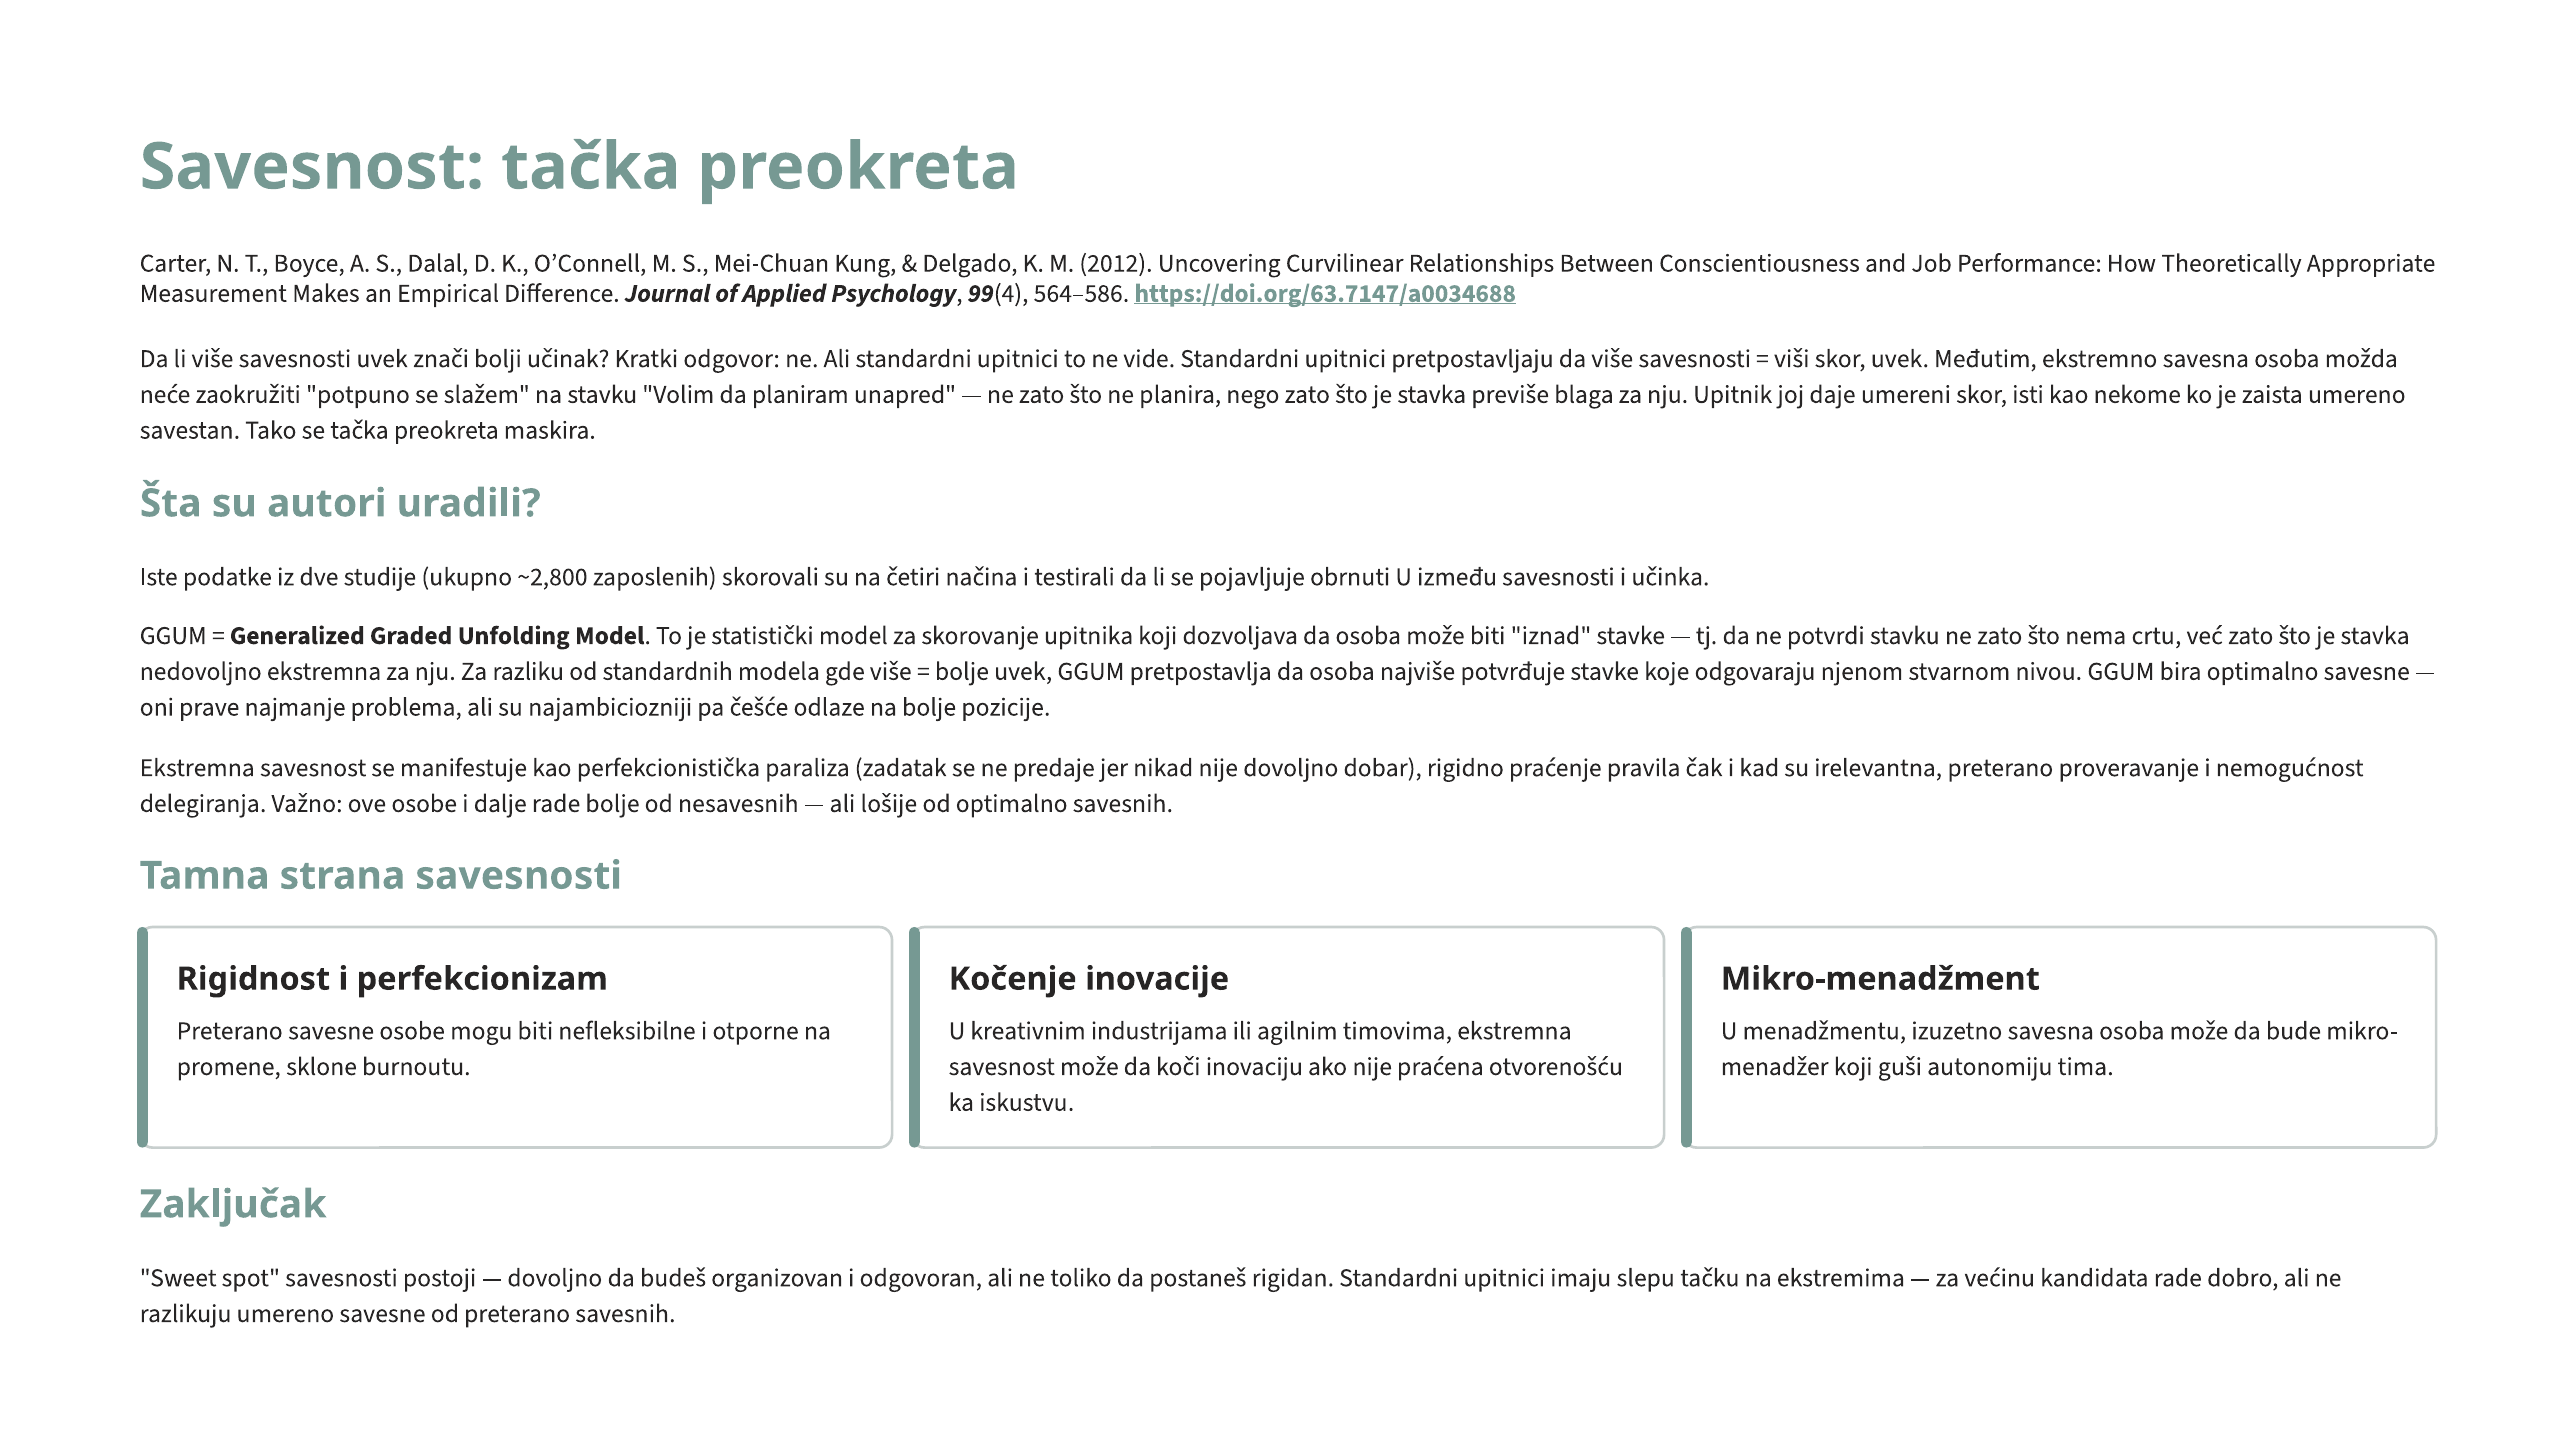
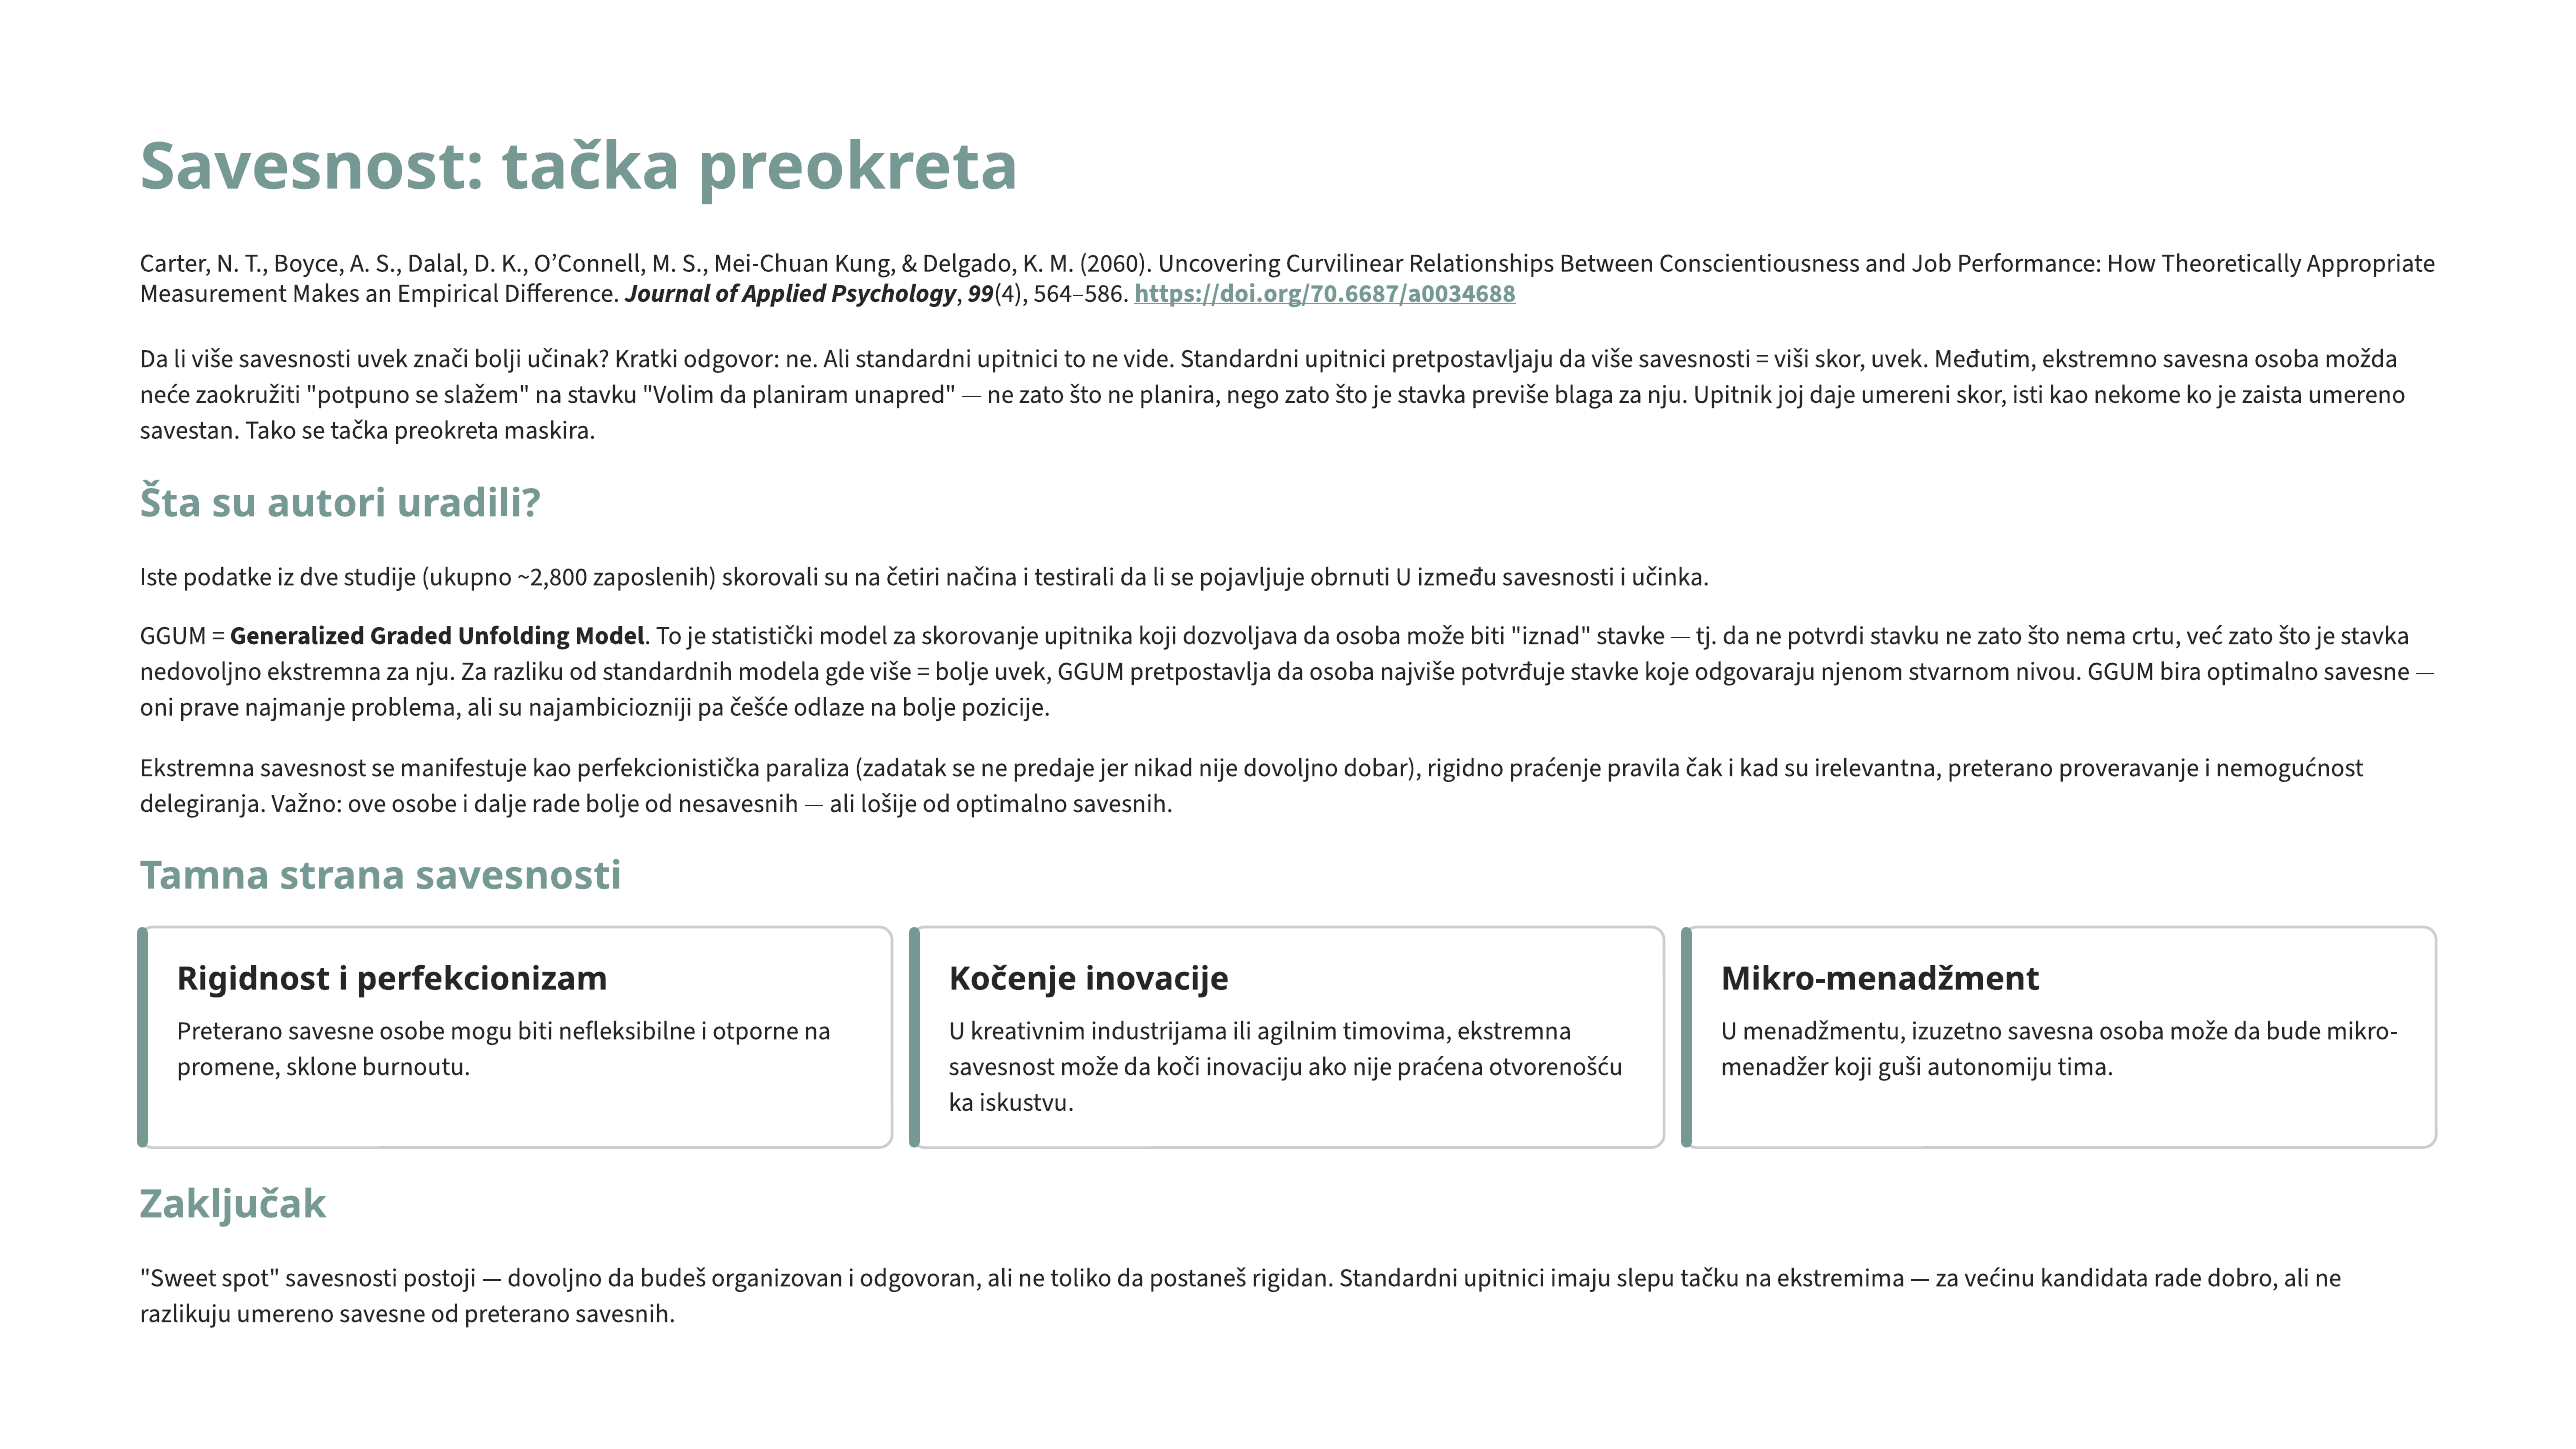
2012: 2012 -> 2060
https://doi.org/63.7147/a0034688: https://doi.org/63.7147/a0034688 -> https://doi.org/70.6687/a0034688
